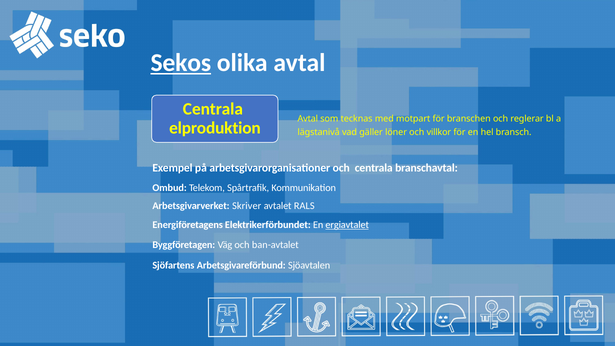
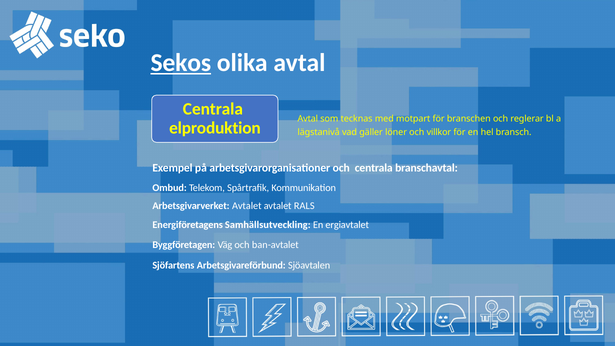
Arbetsgivarverket Skriver: Skriver -> Avtalet
Elektrikerförbundet: Elektrikerförbundet -> Samhällsutveckling
ergiavtalet underline: present -> none
